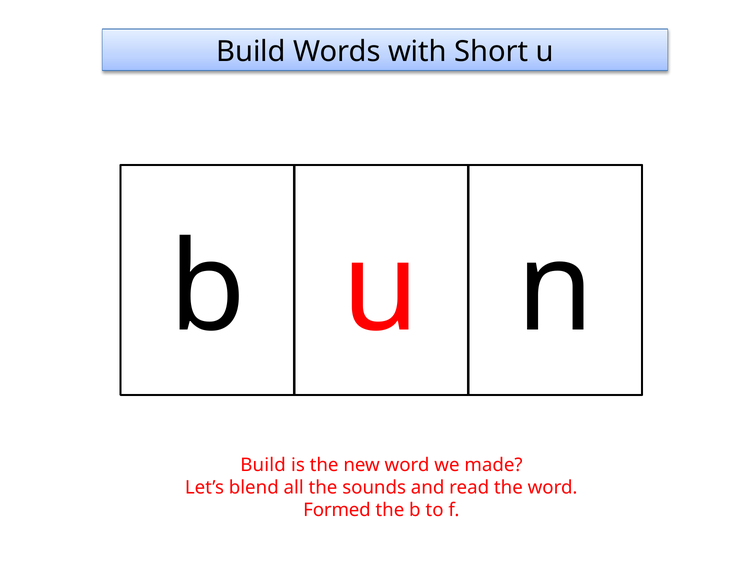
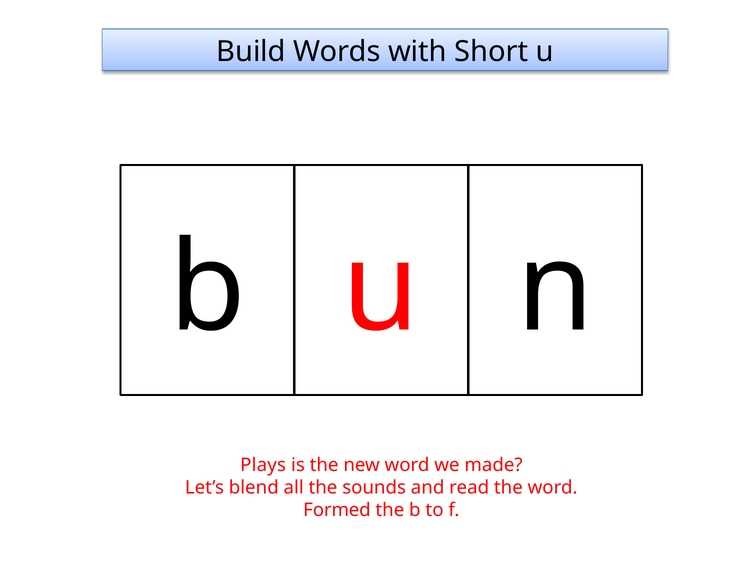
Build at (263, 465): Build -> Plays
